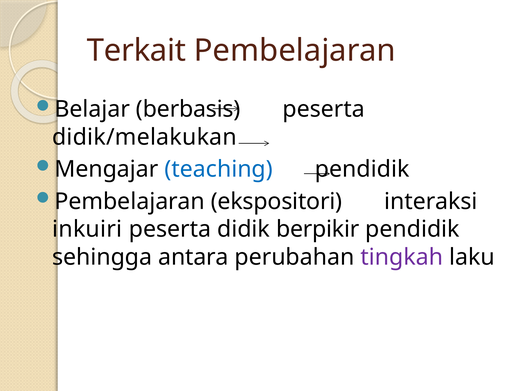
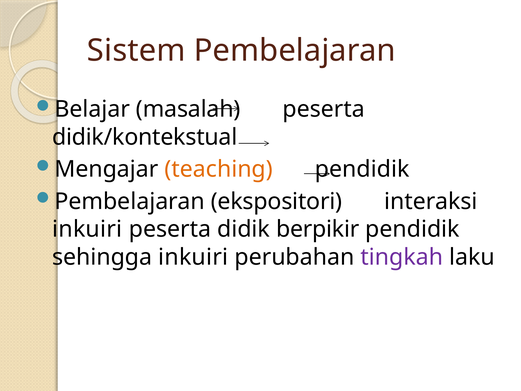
Terkait: Terkait -> Sistem
berbasis: berbasis -> masalah
didik/melakukan: didik/melakukan -> didik/kontekstual
teaching colour: blue -> orange
sehingga antara: antara -> inkuiri
